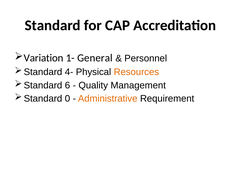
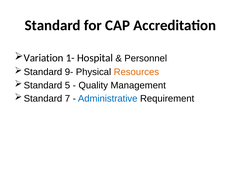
General: General -> Hospital
4-: 4- -> 9-
6: 6 -> 5
0: 0 -> 7
Administrative colour: orange -> blue
